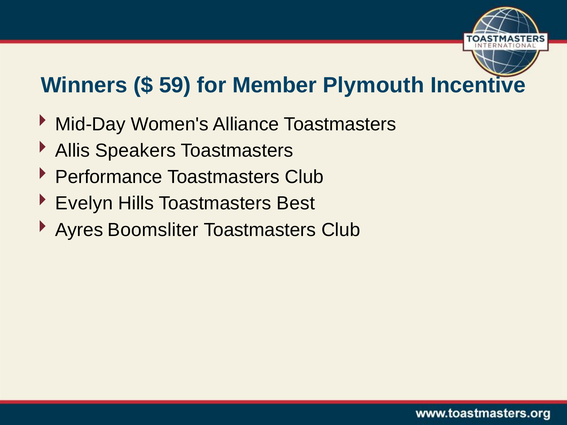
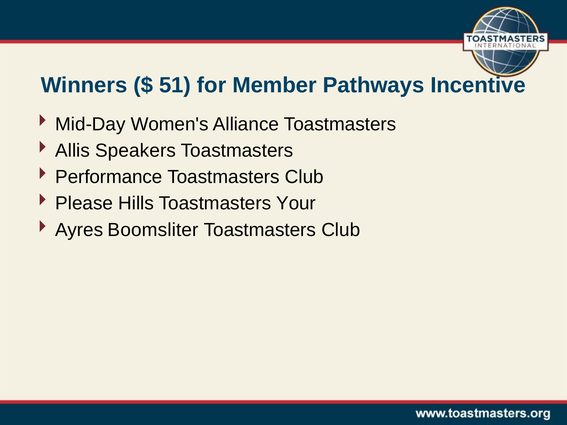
59: 59 -> 51
Plymouth: Plymouth -> Pathways
Evelyn: Evelyn -> Please
Best: Best -> Your
